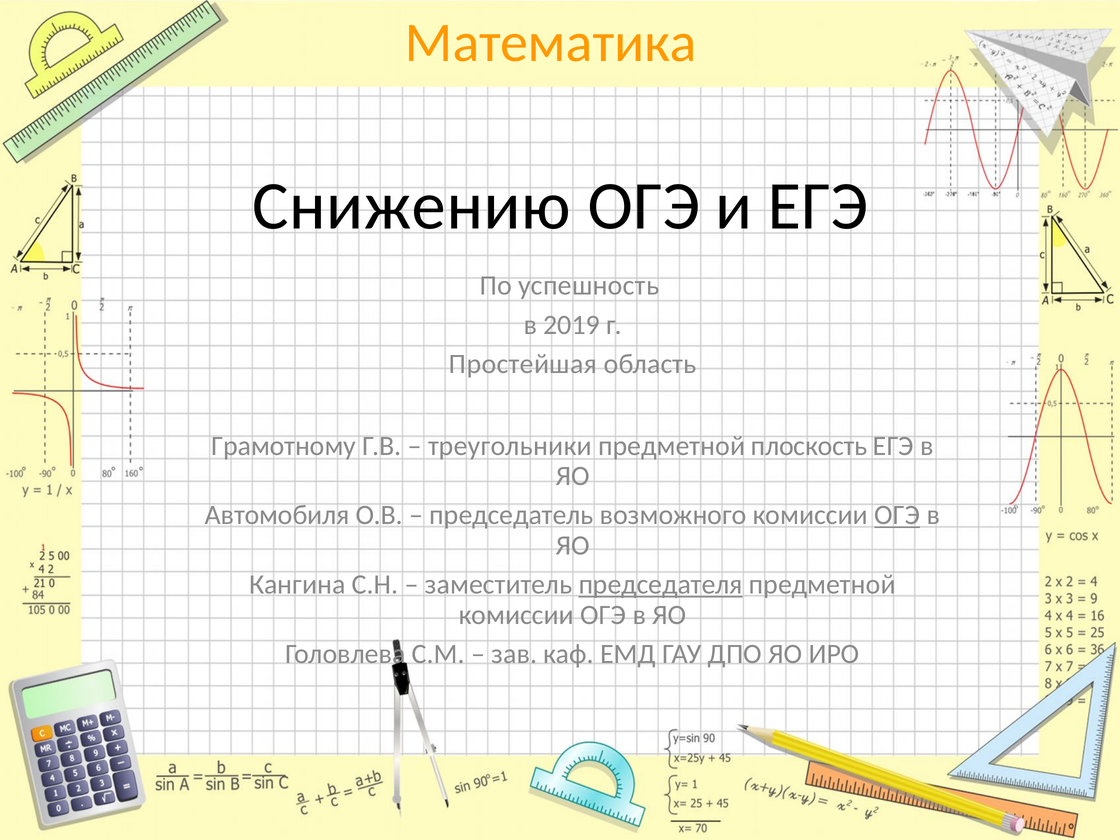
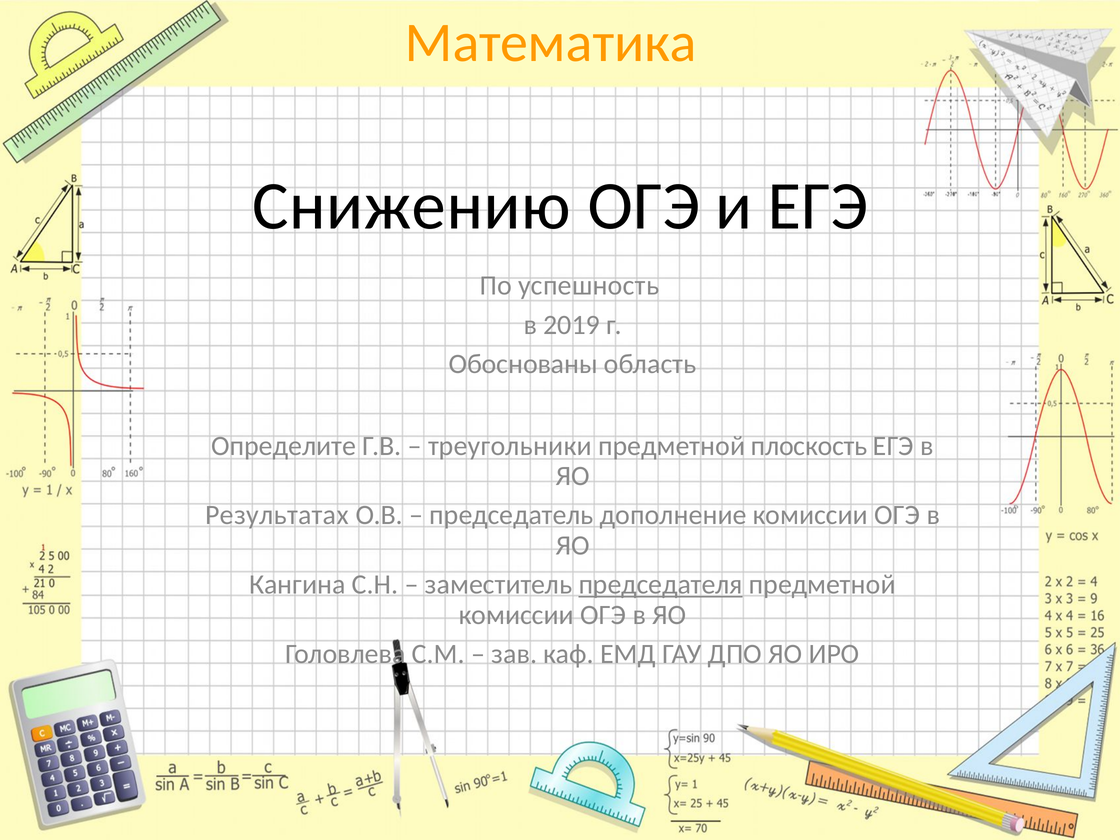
Простейшая: Простейшая -> Обоснованы
Грамотному: Грамотному -> Определите
Автомобиля: Автомобиля -> Результатах
возможного: возможного -> дополнение
ОГЭ at (897, 515) underline: present -> none
